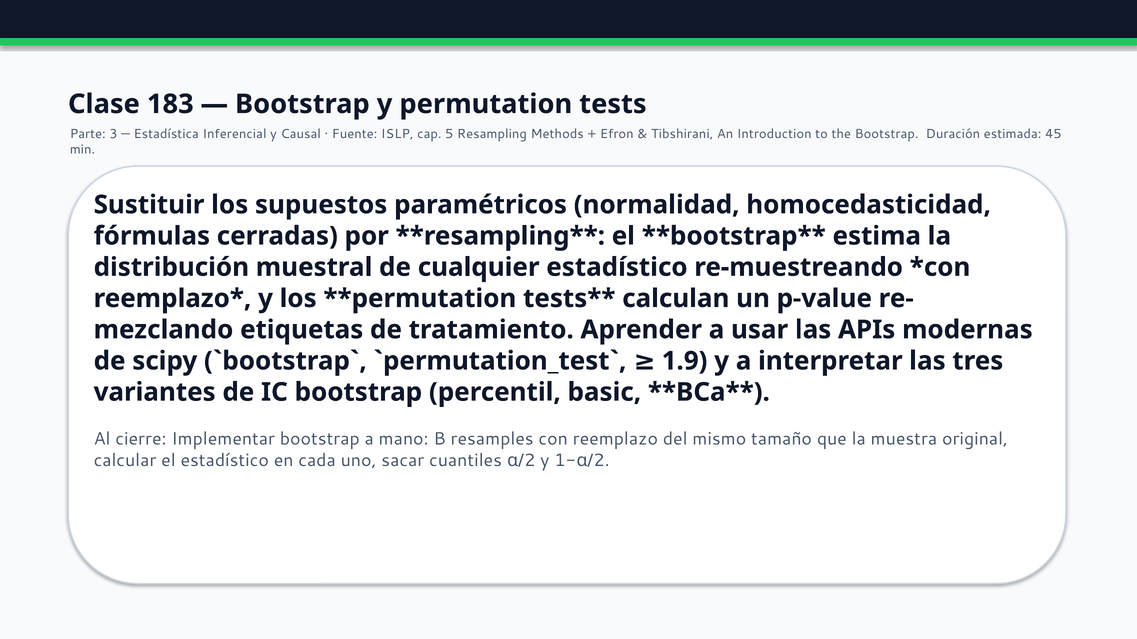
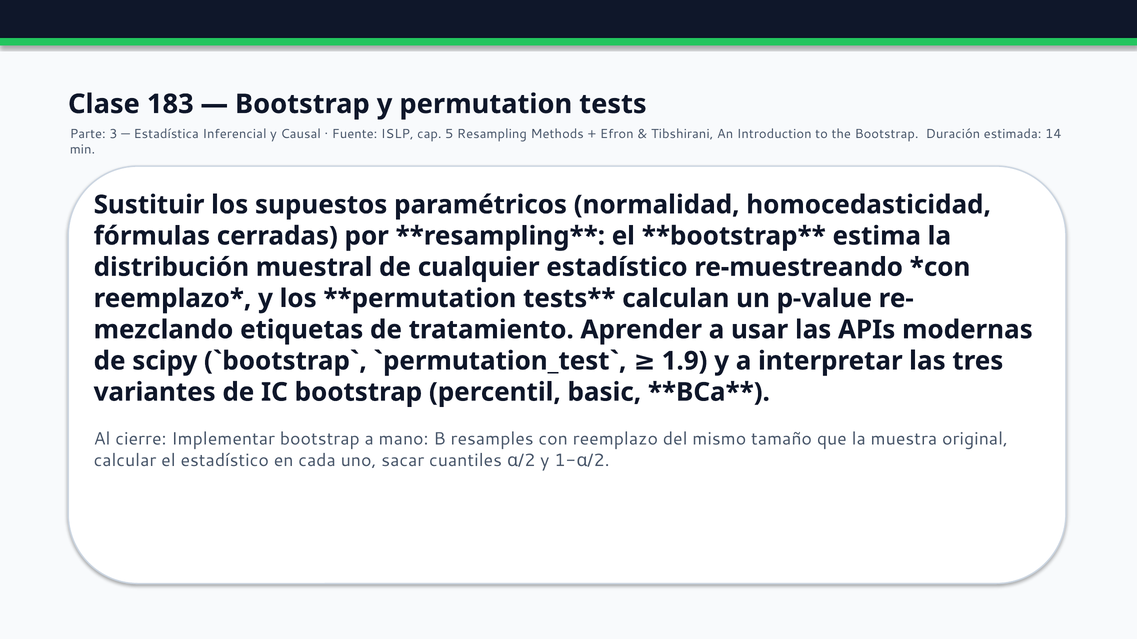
45: 45 -> 14
